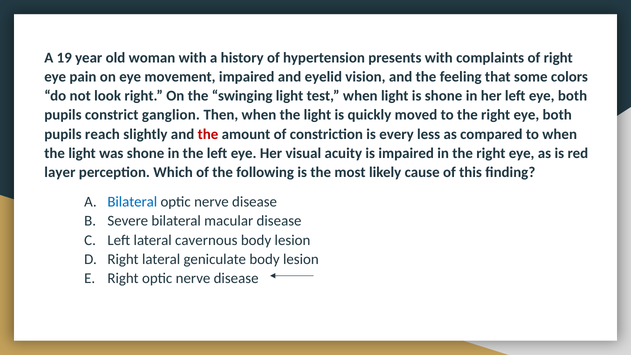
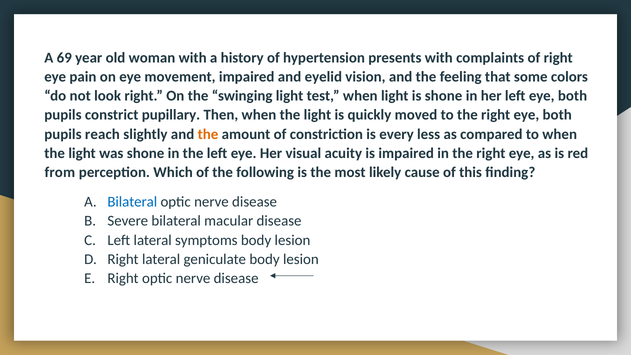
19: 19 -> 69
ganglion: ganglion -> pupillary
the at (208, 134) colour: red -> orange
layer: layer -> from
cavernous: cavernous -> symptoms
